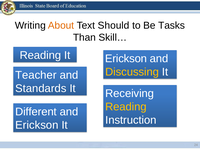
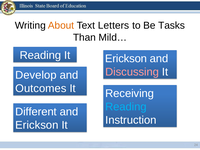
Should: Should -> Letters
Skill…: Skill… -> Mild…
Discussing colour: yellow -> pink
Teacher: Teacher -> Develop
Standards: Standards -> Outcomes
Reading at (126, 107) colour: yellow -> light blue
